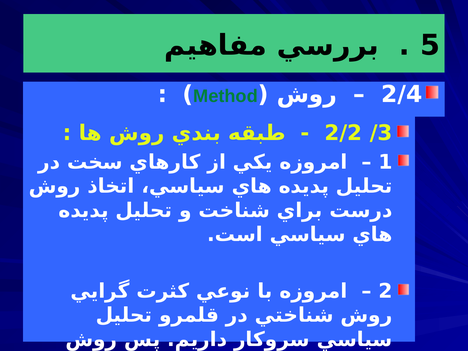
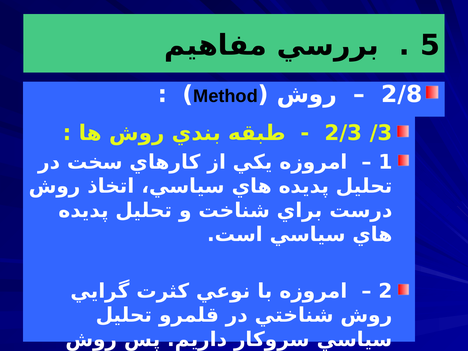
2/4: 2/4 -> 2/8
Method colour: green -> black
2/2: 2/2 -> 2/3
